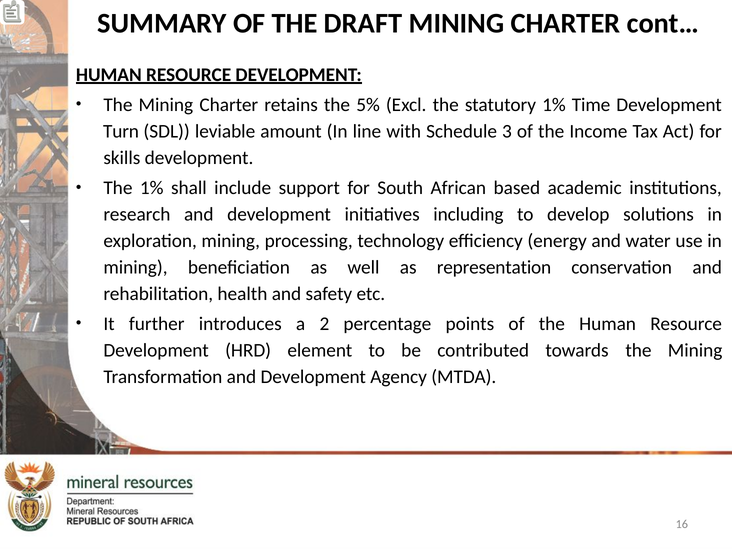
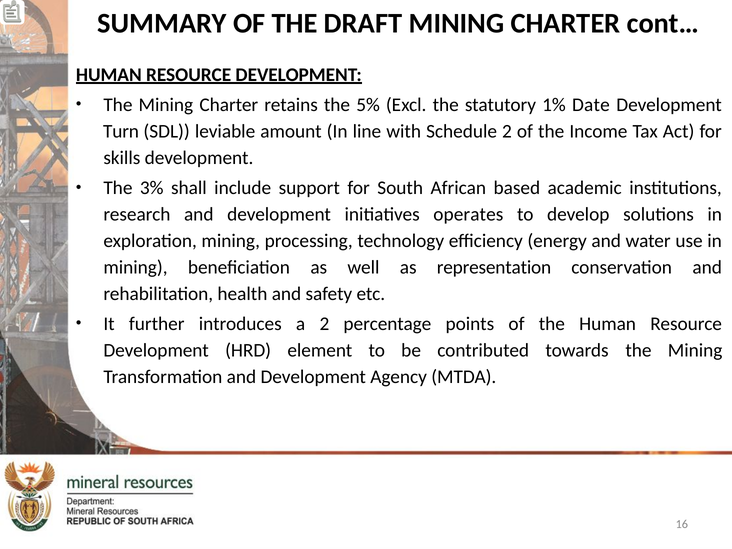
Time: Time -> Date
Schedule 3: 3 -> 2
The 1%: 1% -> 3%
including: including -> operates
